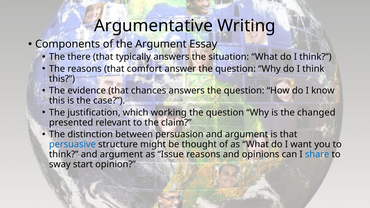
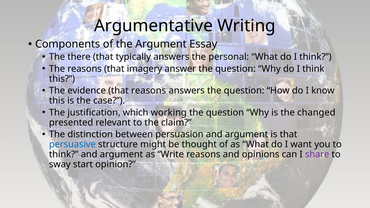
situation: situation -> personal
comfort: comfort -> imagery
that chances: chances -> reasons
Issue: Issue -> Write
share colour: blue -> purple
